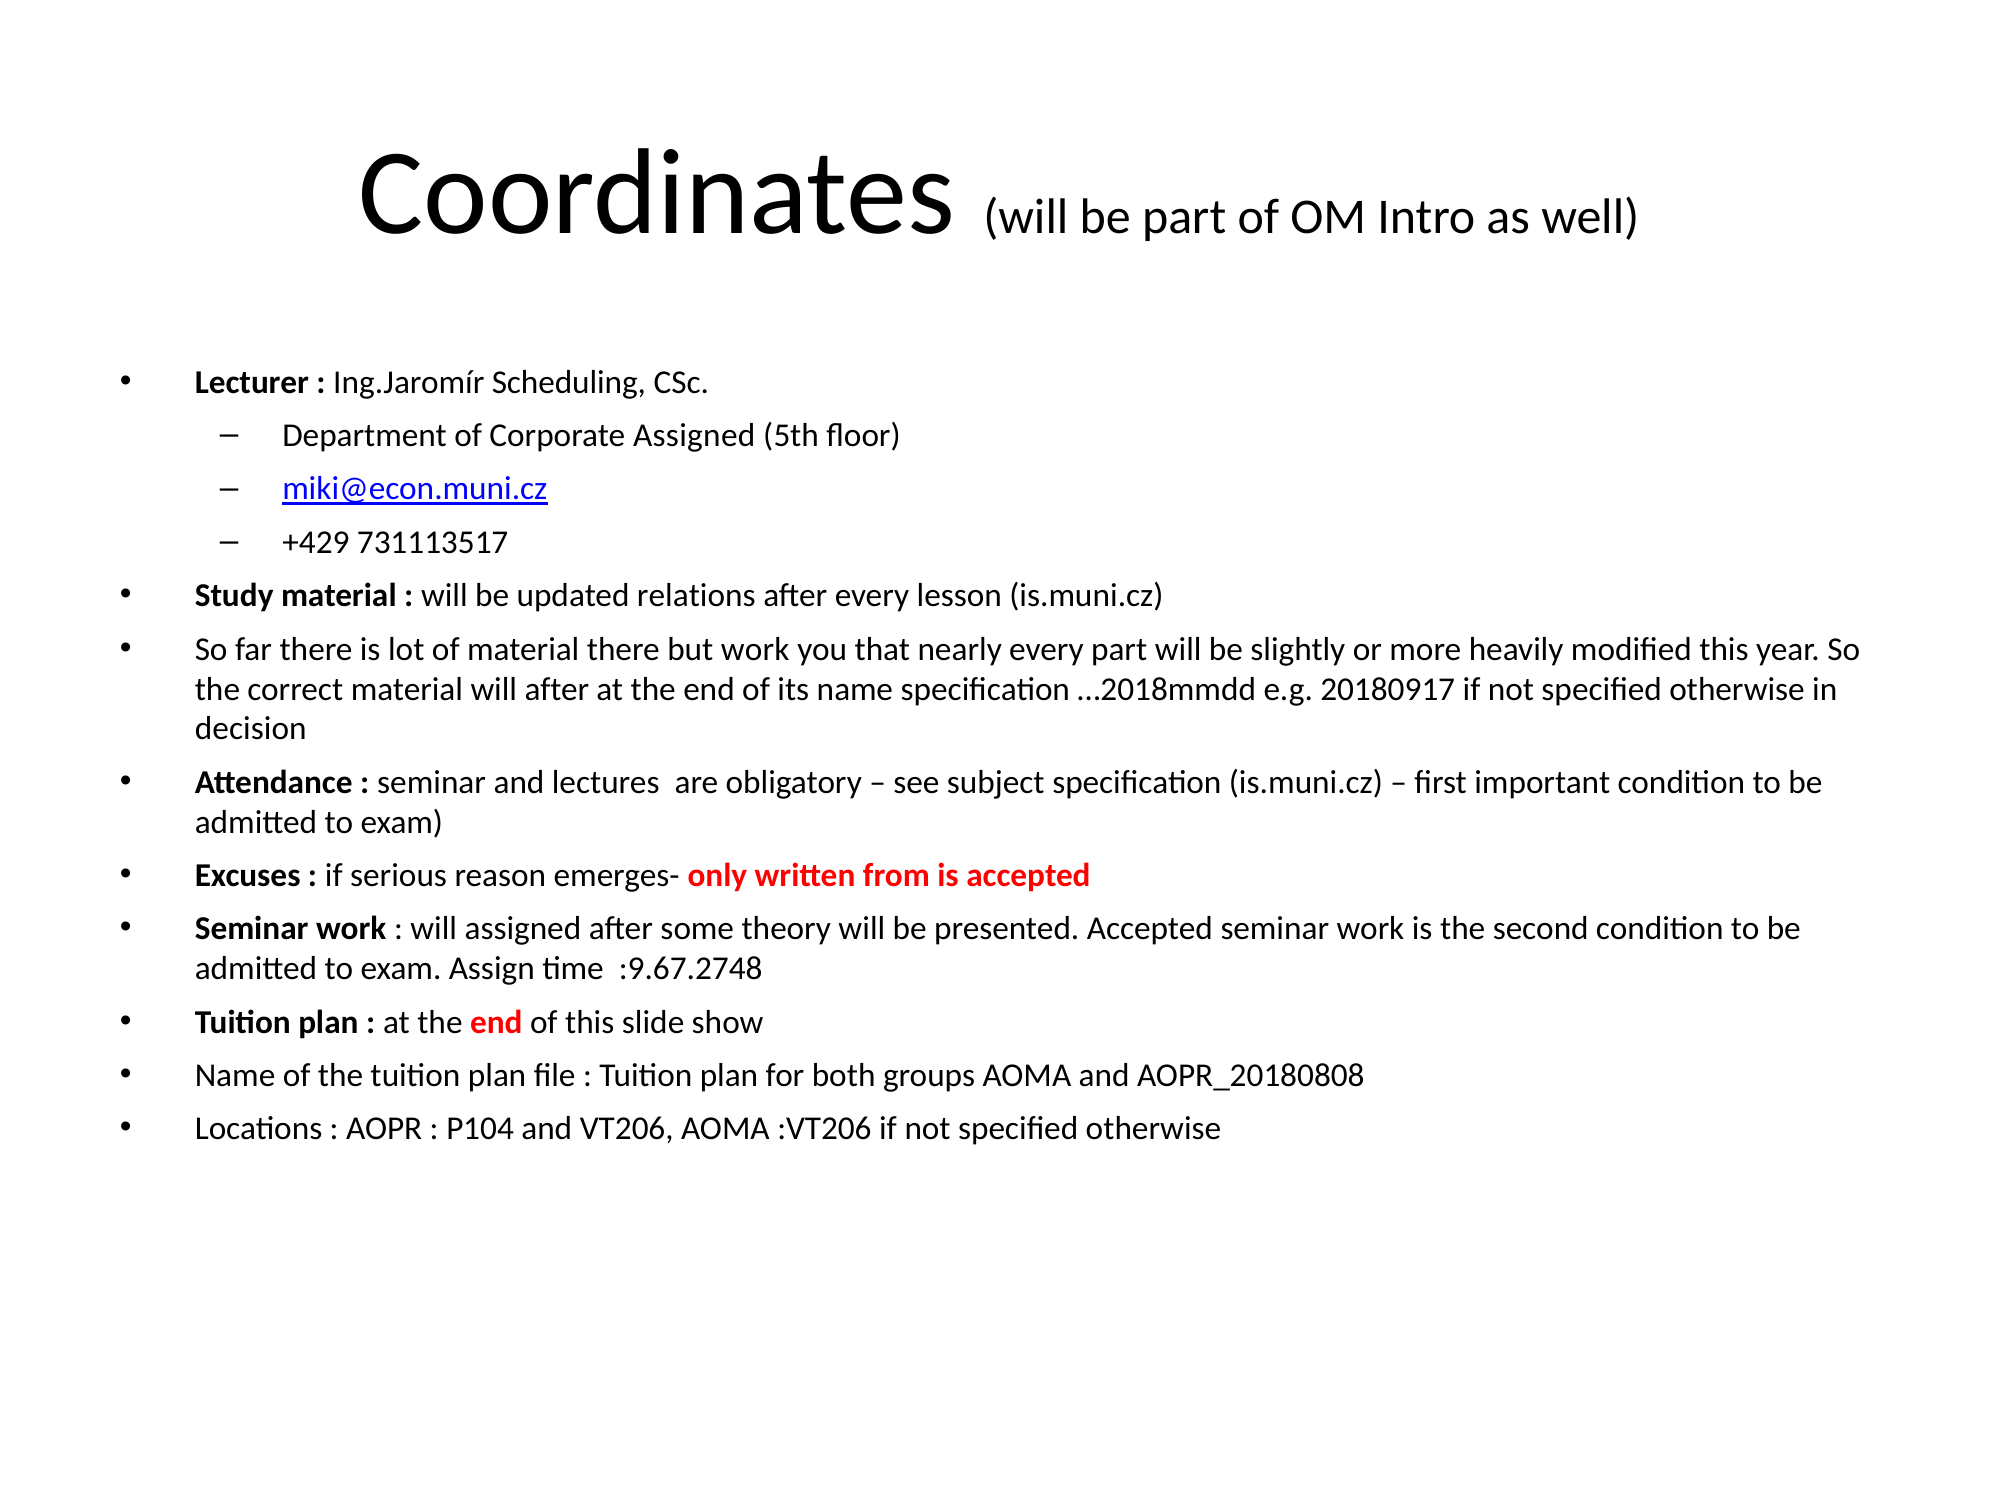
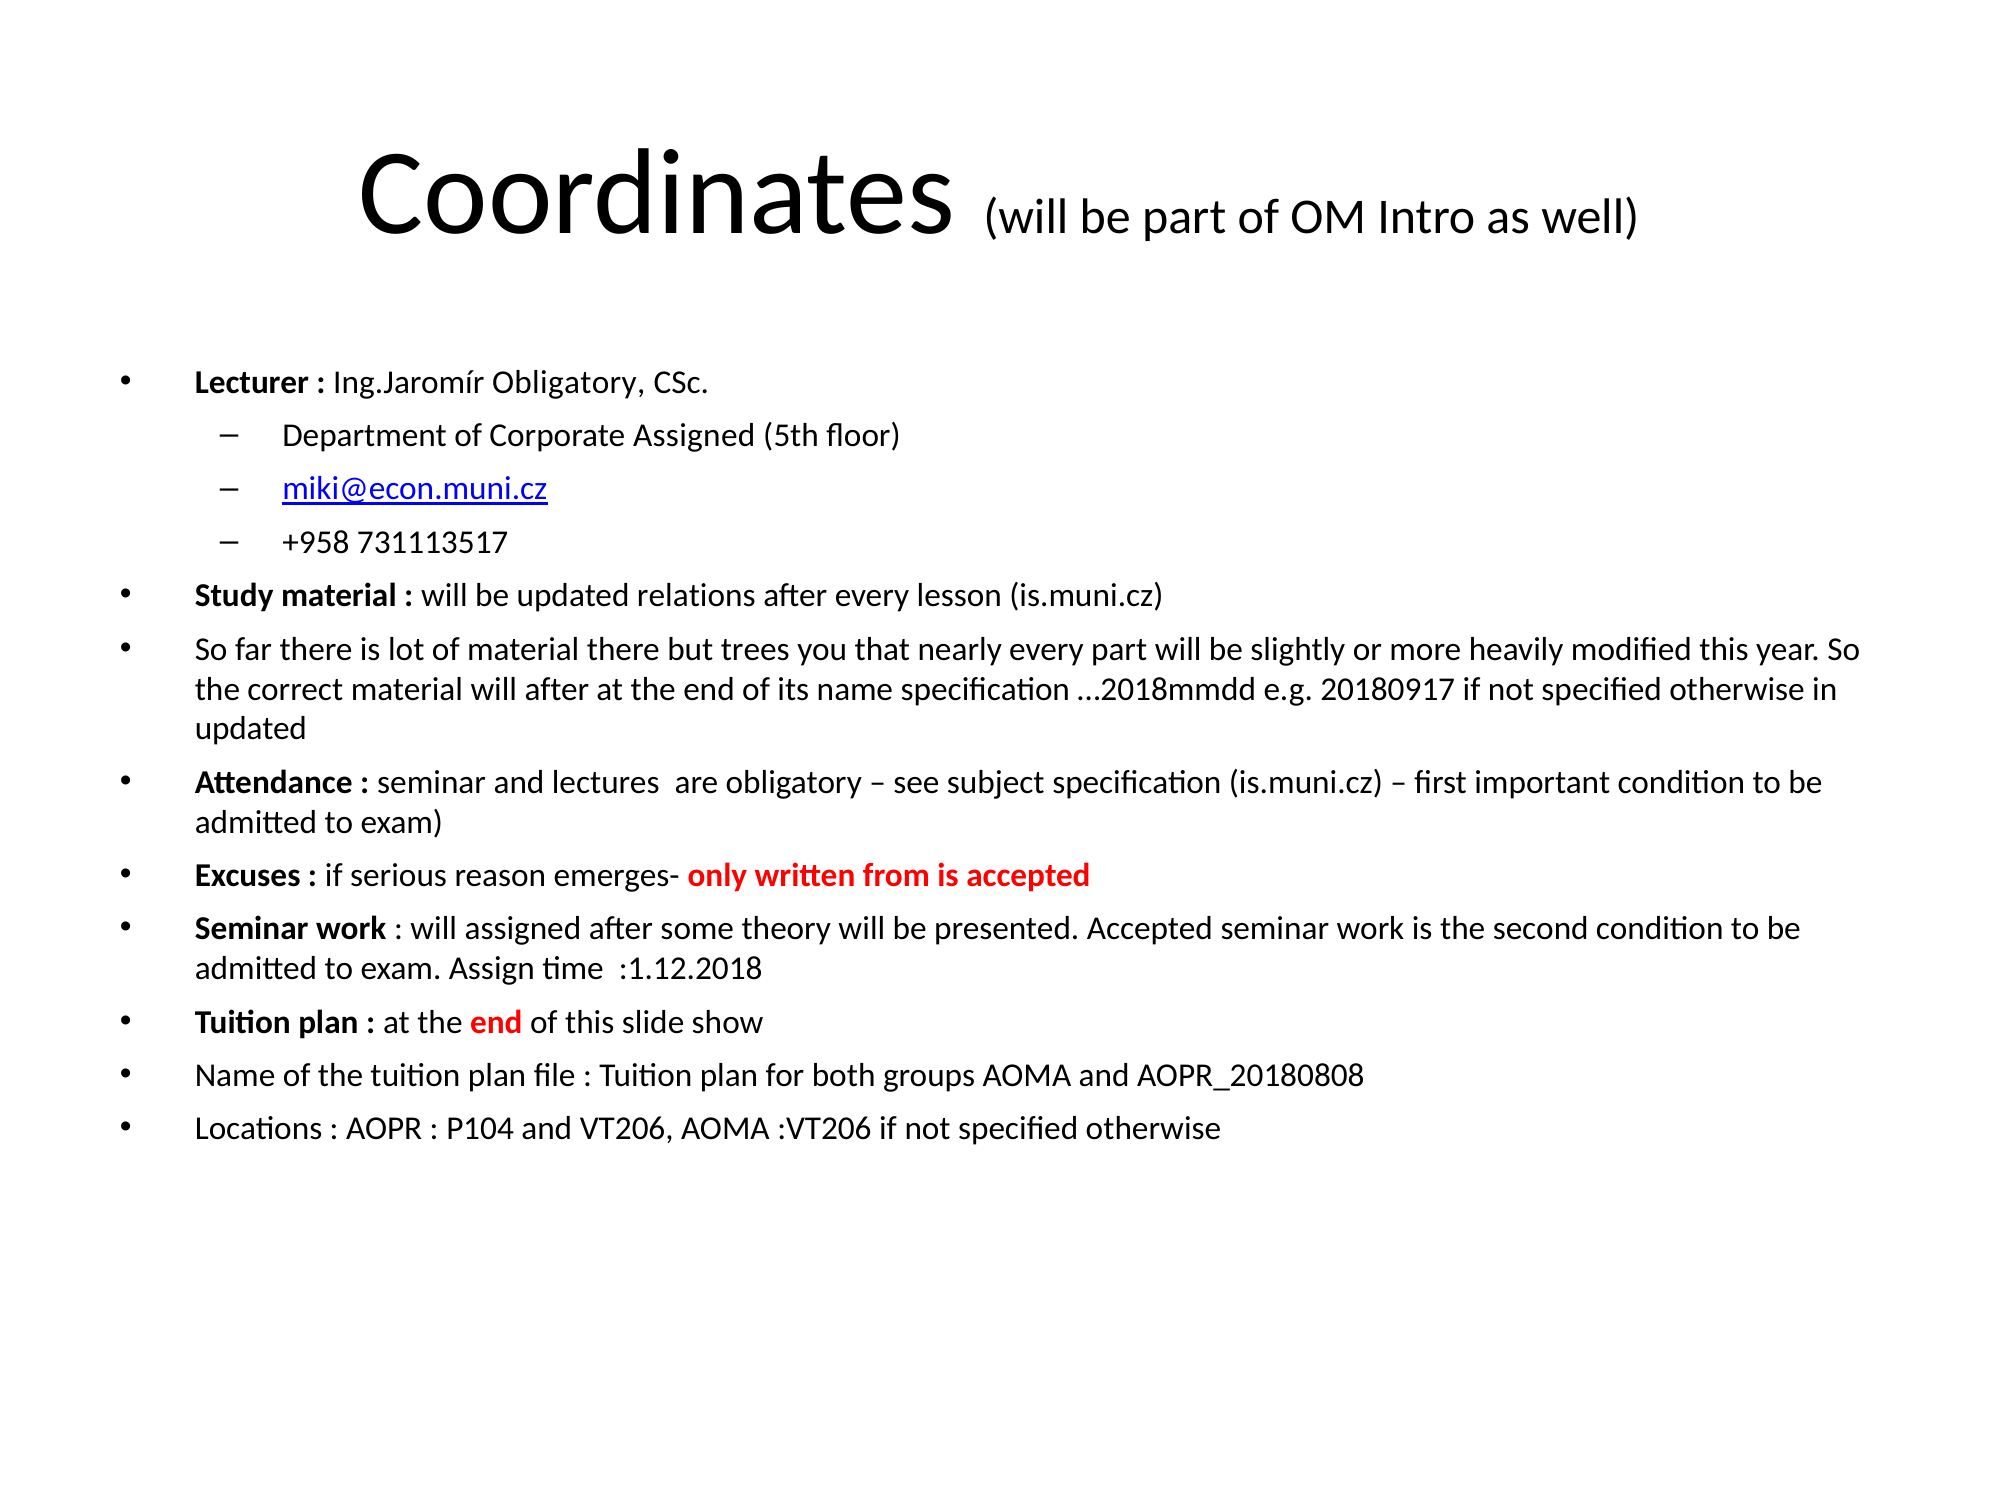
Ing.Jaromír Scheduling: Scheduling -> Obligatory
+429: +429 -> +958
but work: work -> trees
decision at (251, 729): decision -> updated
:9.67.2748: :9.67.2748 -> :1.12.2018
